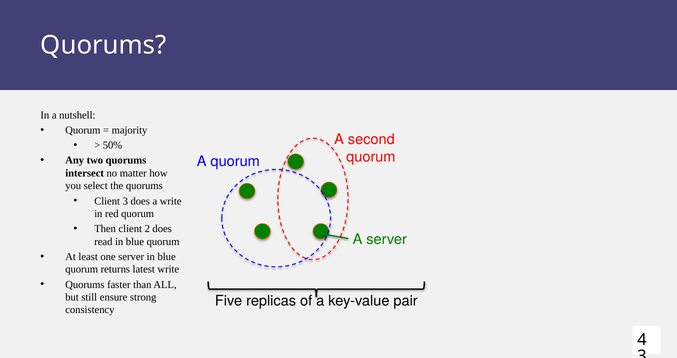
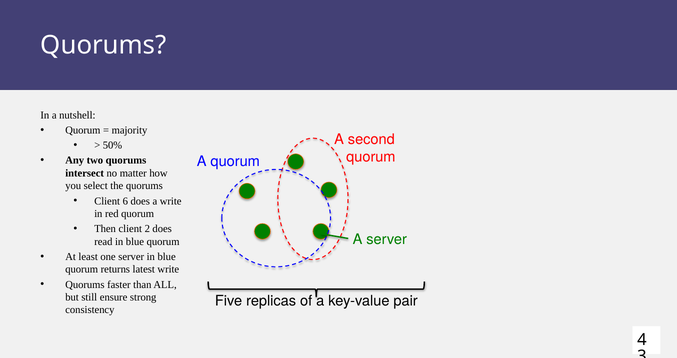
Client 3: 3 -> 6
